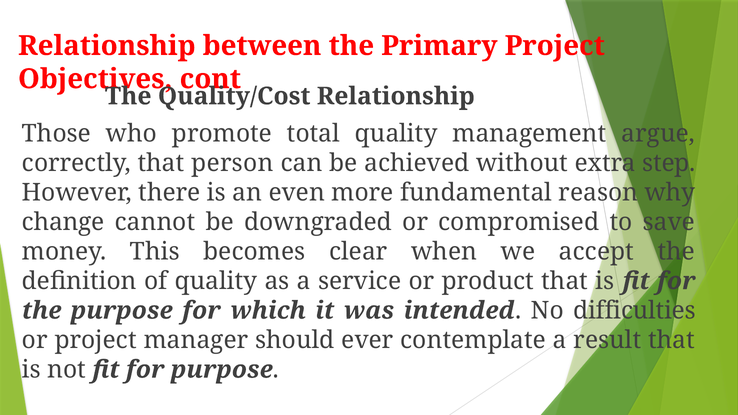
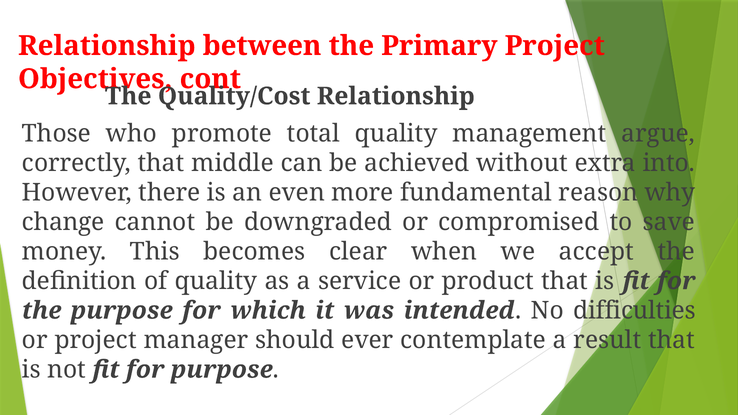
person: person -> middle
step: step -> into
